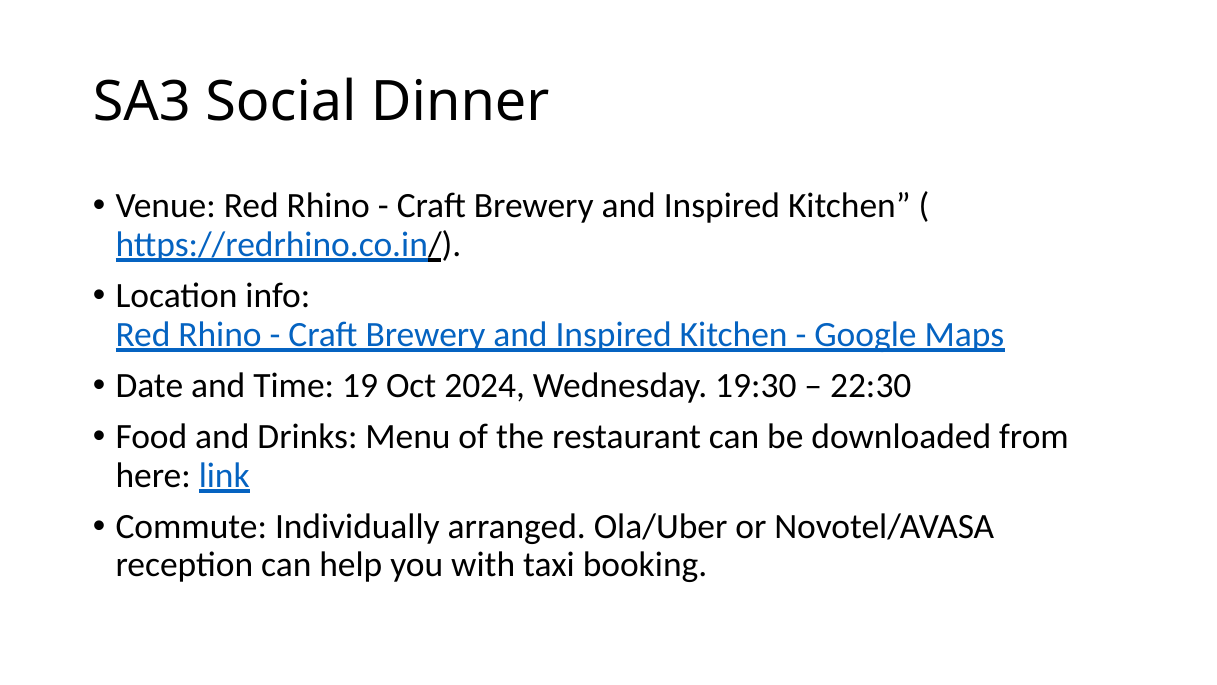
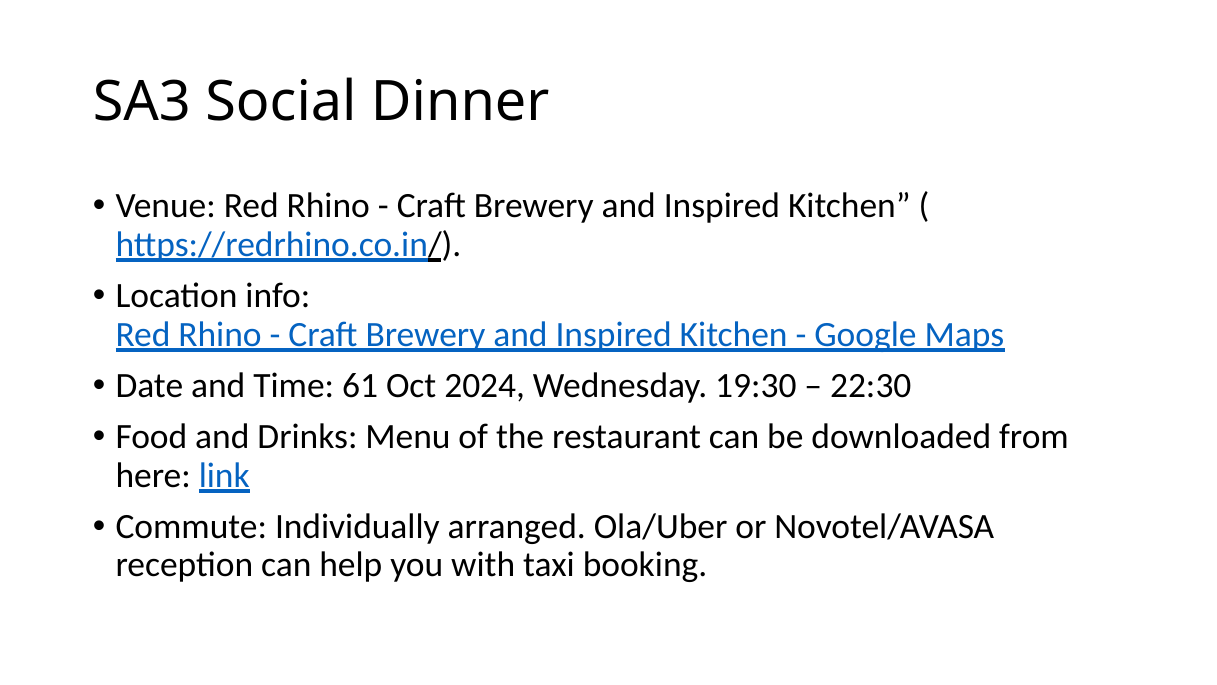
19: 19 -> 61
